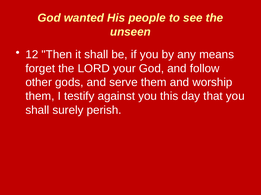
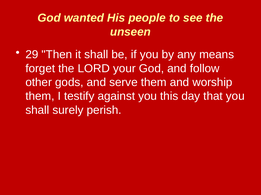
12: 12 -> 29
